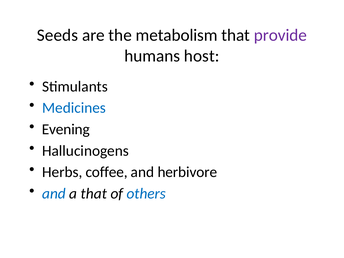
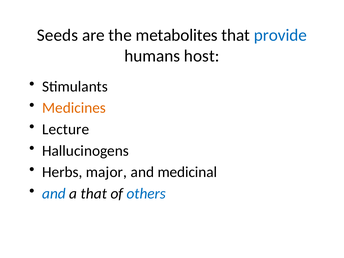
metabolism: metabolism -> metabolites
provide colour: purple -> blue
Medicines colour: blue -> orange
Evening: Evening -> Lecture
coffee: coffee -> major
herbivore: herbivore -> medicinal
